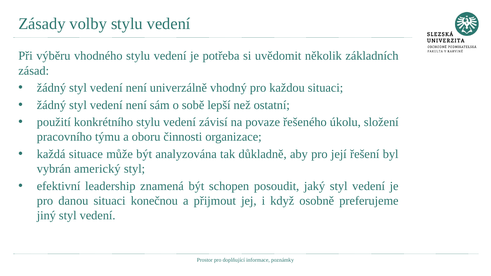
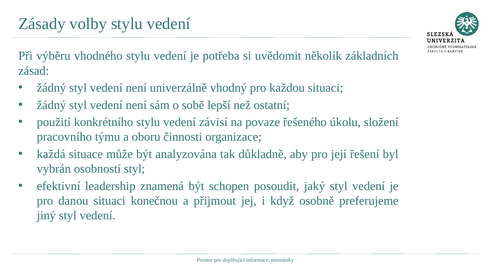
americký: americký -> osobností
